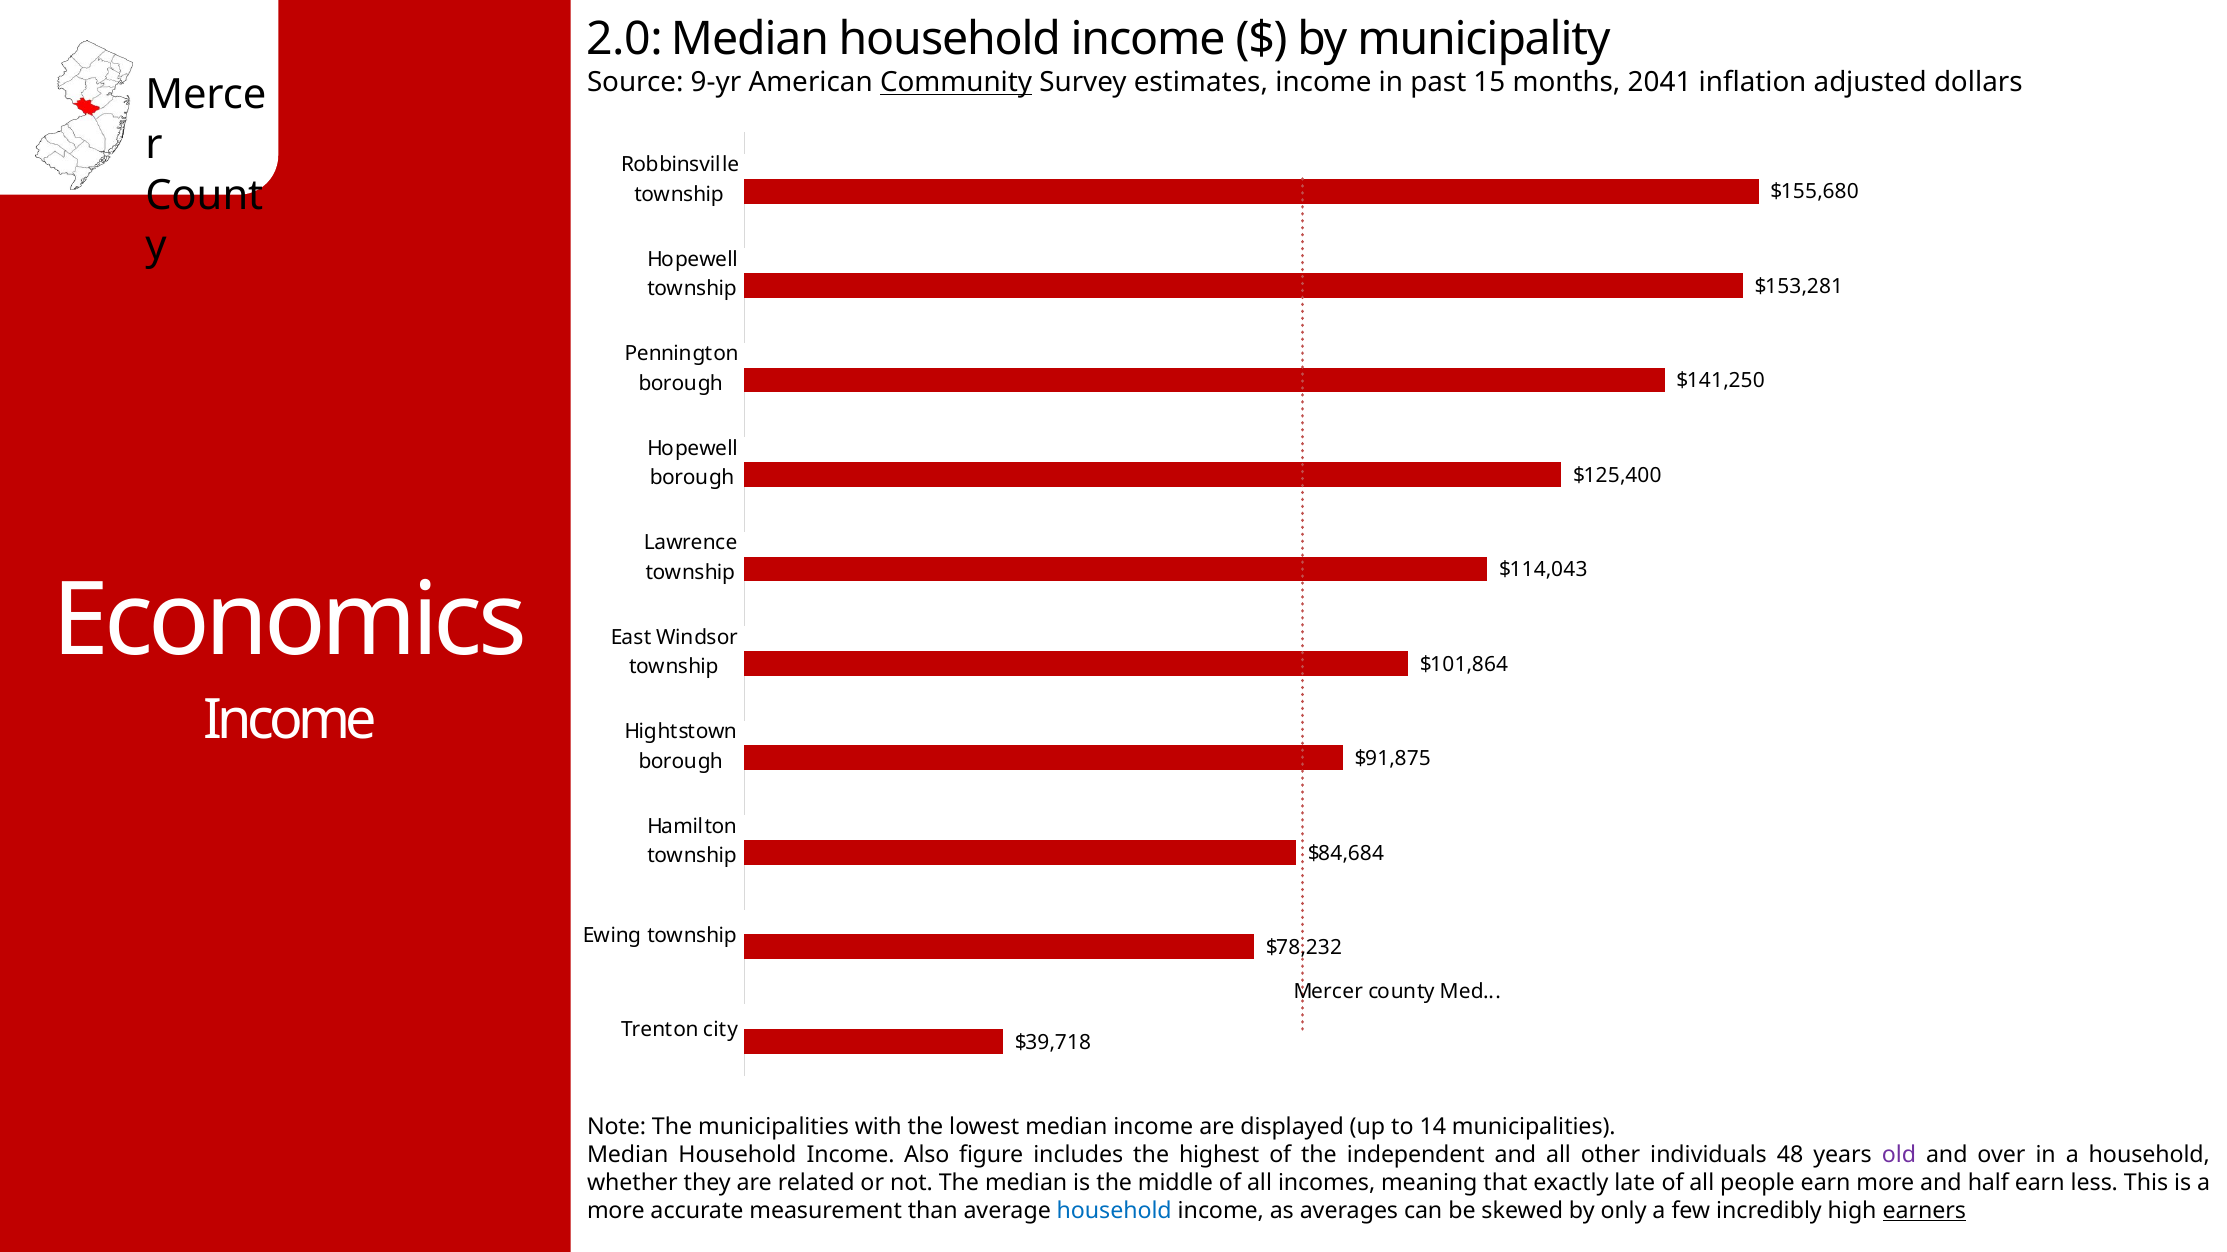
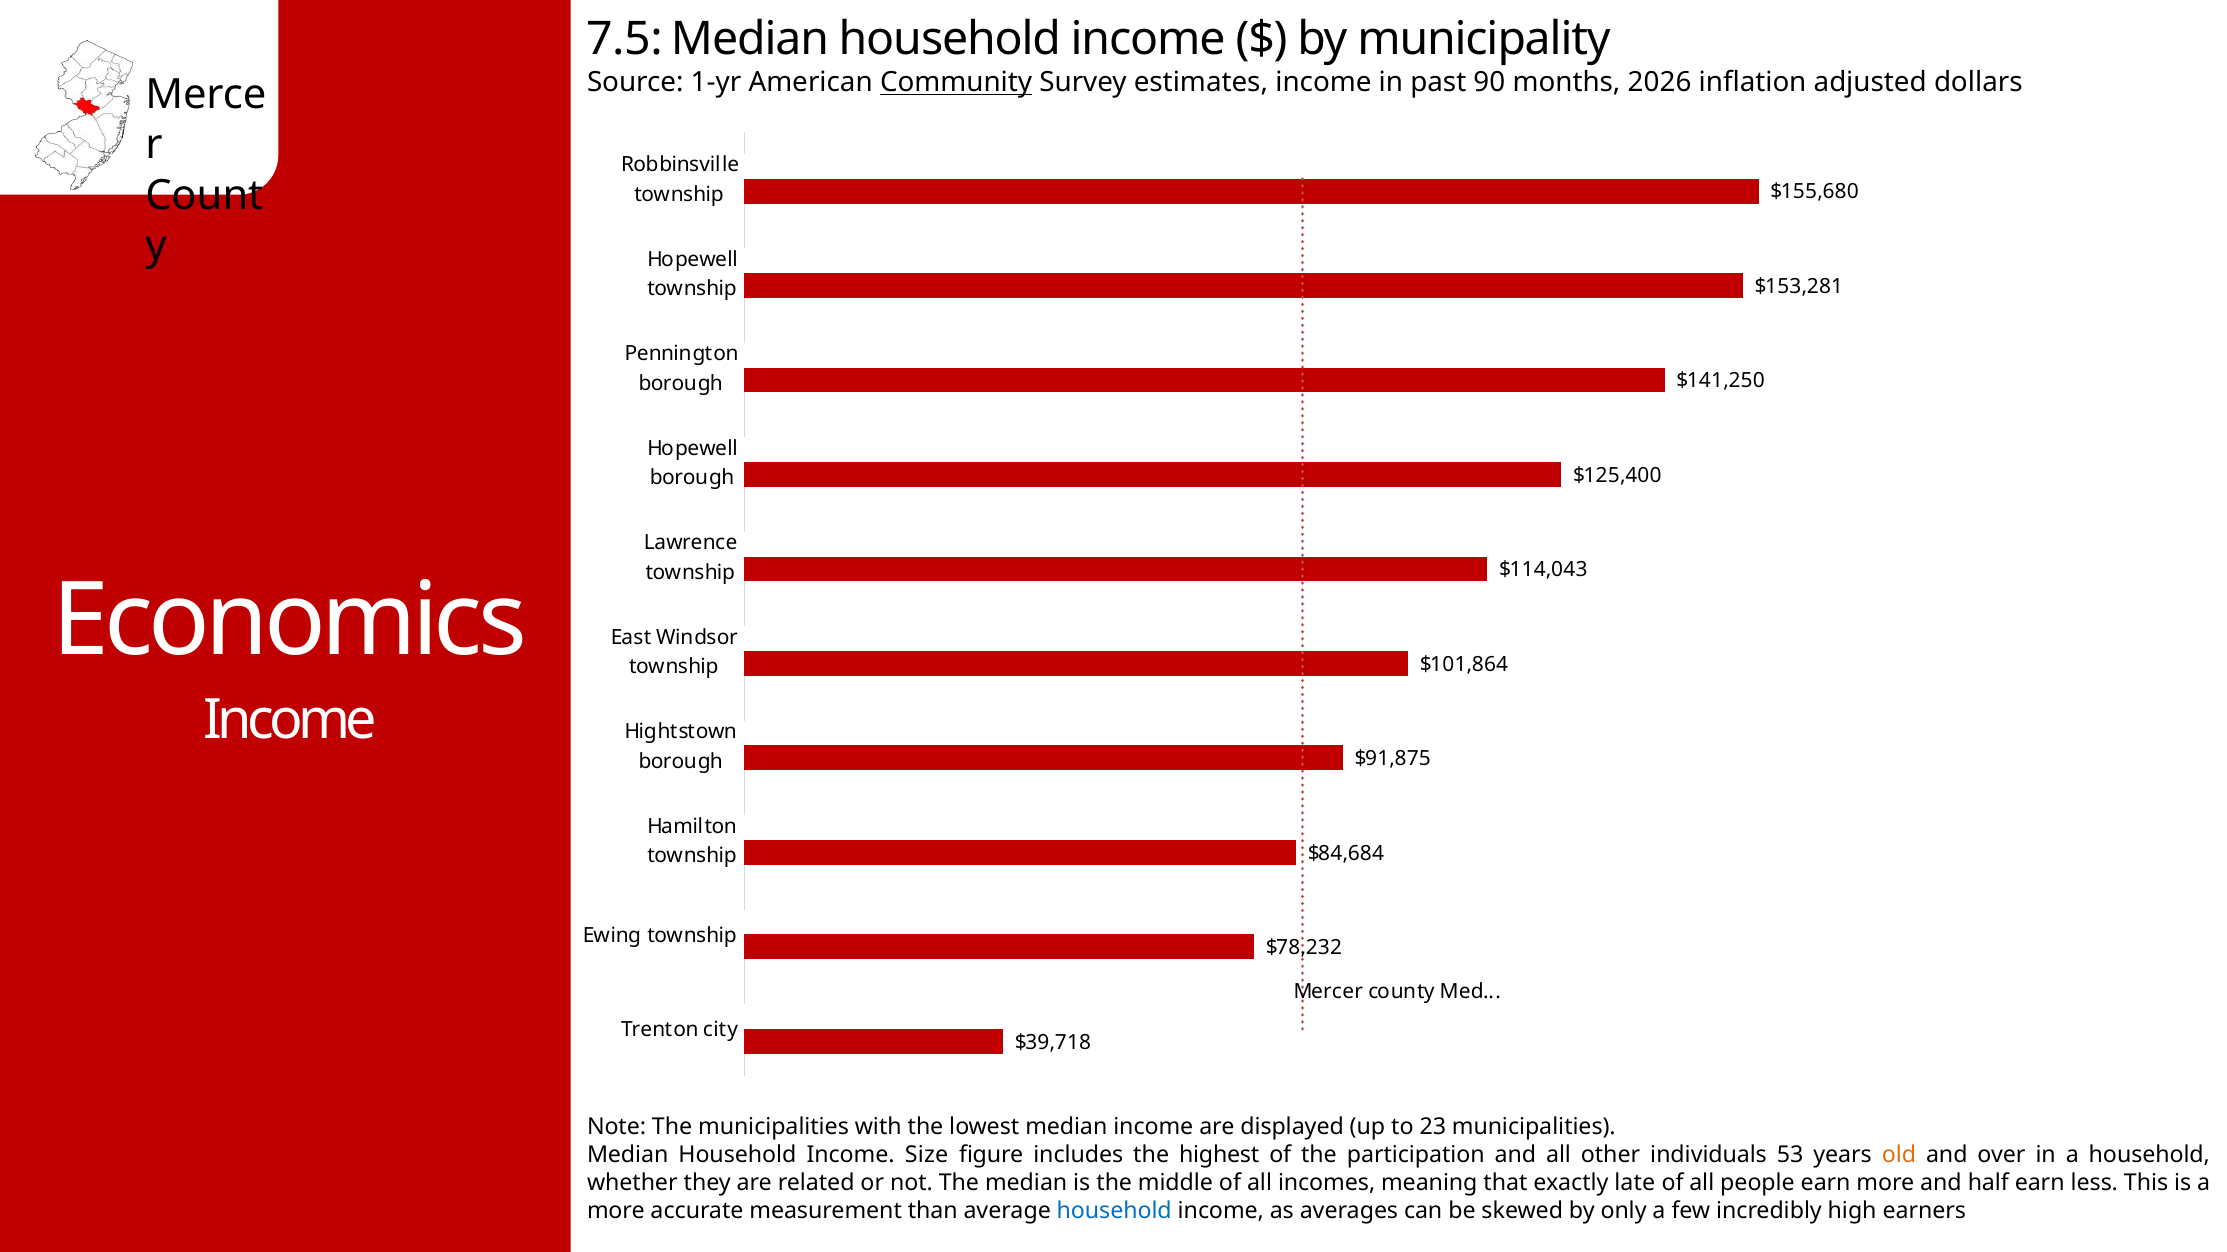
2.0: 2.0 -> 7.5
9-yr: 9-yr -> 1-yr
15: 15 -> 90
2041: 2041 -> 2026
14: 14 -> 23
Also: Also -> Size
independent: independent -> participation
48: 48 -> 53
old colour: purple -> orange
earners underline: present -> none
